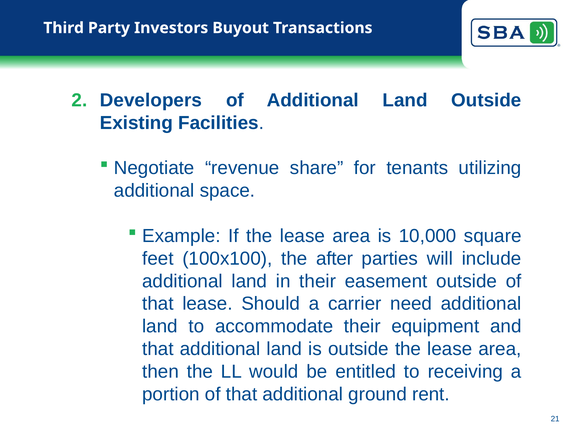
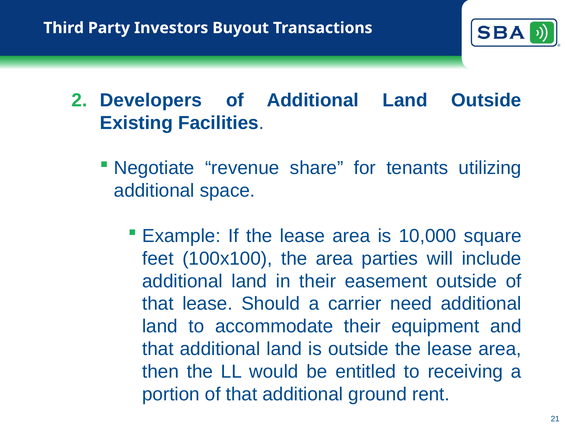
the after: after -> area
